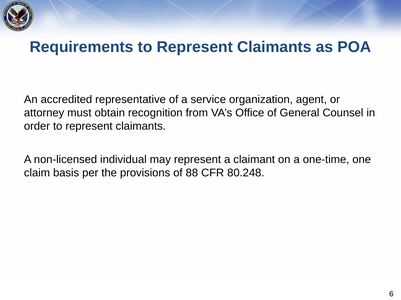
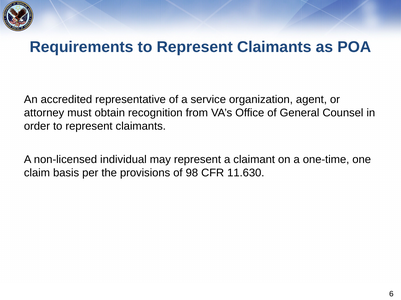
88: 88 -> 98
80.248: 80.248 -> 11.630
